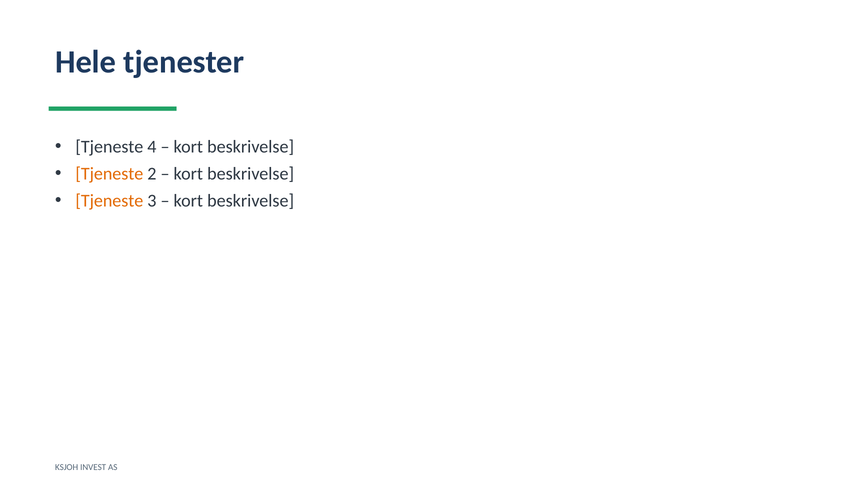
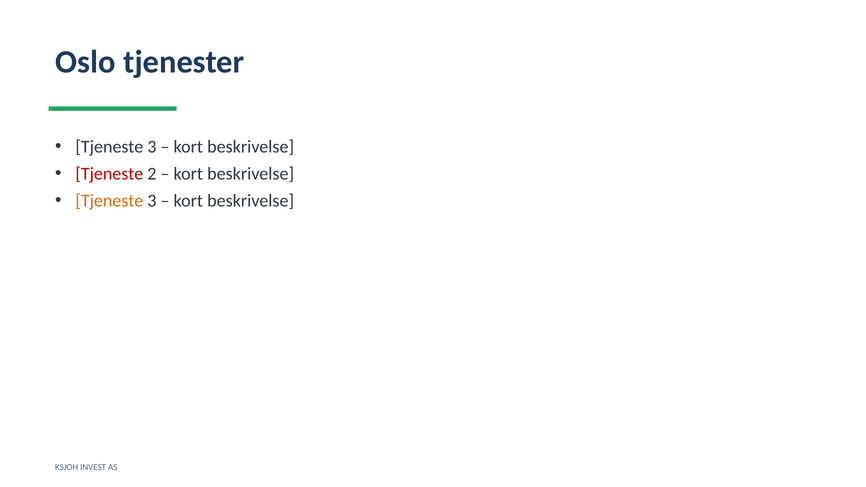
Hele: Hele -> Oslo
4 at (152, 147): 4 -> 3
Tjeneste at (109, 174) colour: orange -> red
